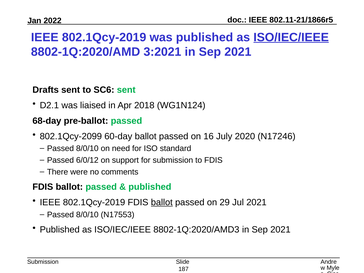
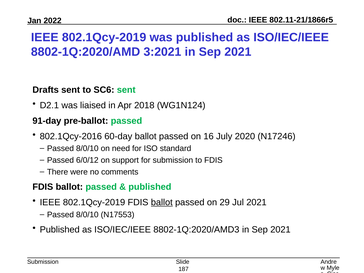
ISO/IEC/IEEE at (291, 37) underline: present -> none
68-day: 68-day -> 91-day
802.1Qcy-2099: 802.1Qcy-2099 -> 802.1Qcy-2016
